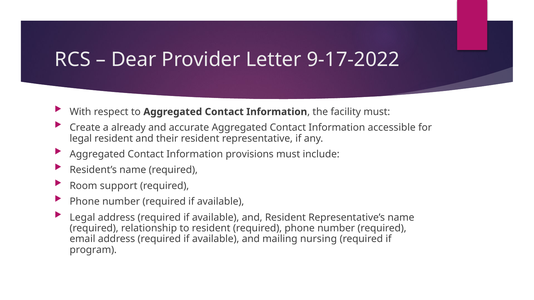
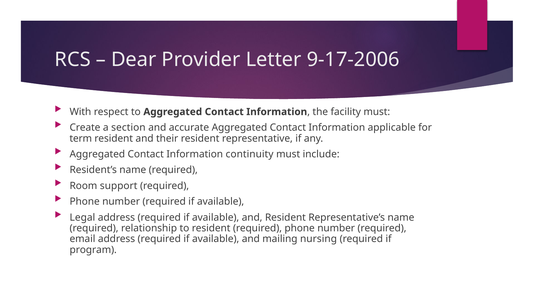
9-17-2022: 9-17-2022 -> 9-17-2006
already: already -> section
accessible: accessible -> applicable
legal at (81, 139): legal -> term
provisions: provisions -> continuity
